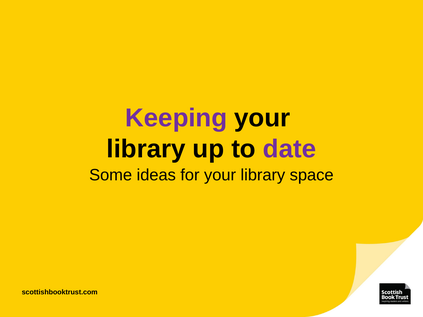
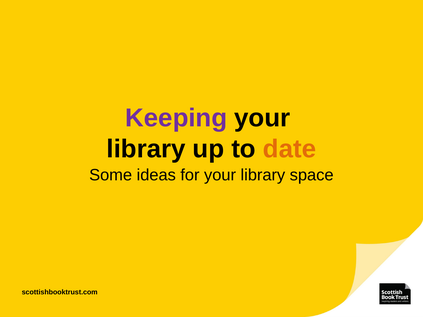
date colour: purple -> orange
